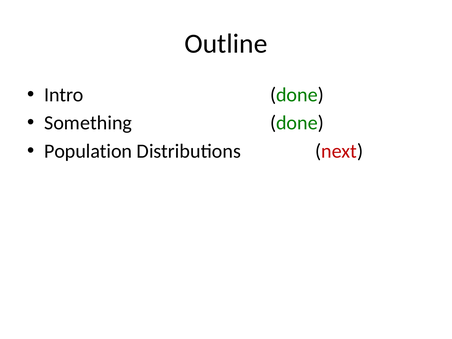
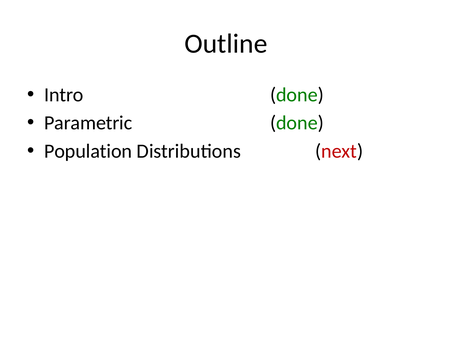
Something: Something -> Parametric
